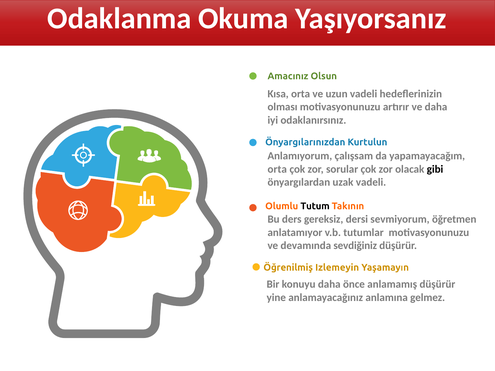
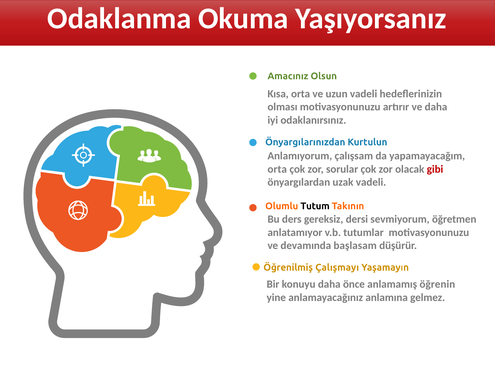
gibi colour: black -> red
sevdiğiniz: sevdiğiniz -> başlasam
Izlemeyin: Izlemeyin -> Çalışmayı
anlamamış düşürür: düşürür -> öğrenin
